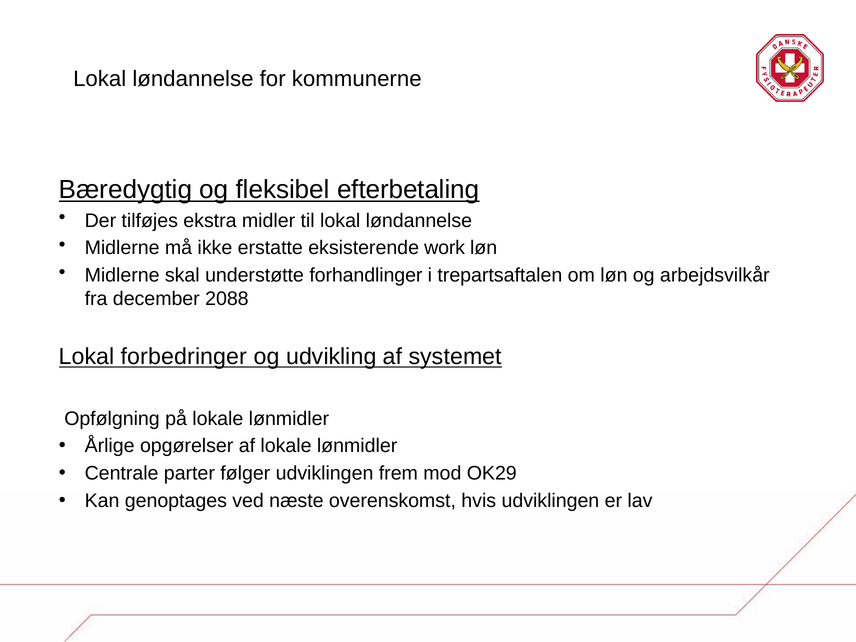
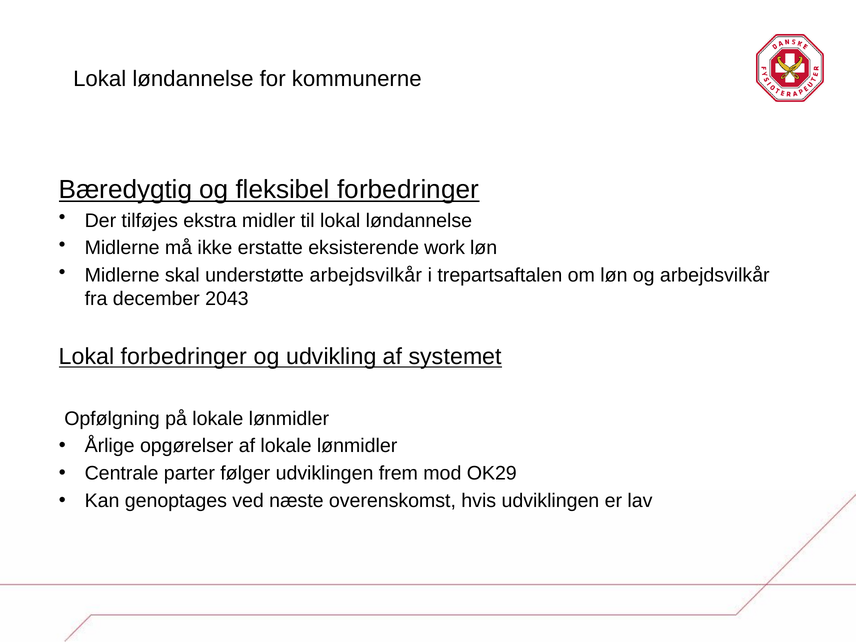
fleksibel efterbetaling: efterbetaling -> forbedringer
understøtte forhandlinger: forhandlinger -> arbejdsvilkår
2088: 2088 -> 2043
